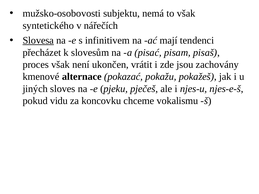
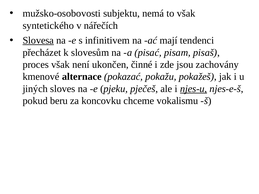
vrátit: vrátit -> činné
njes-u underline: none -> present
vidu: vidu -> beru
